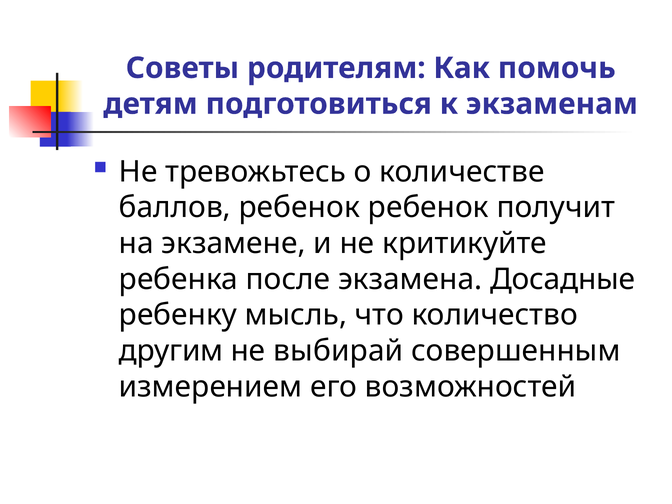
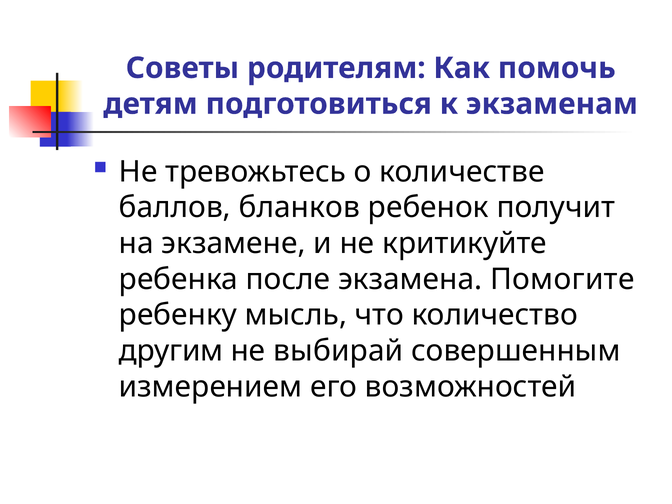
баллов ребенок: ребенок -> бланков
Досадные: Досадные -> Помогите
